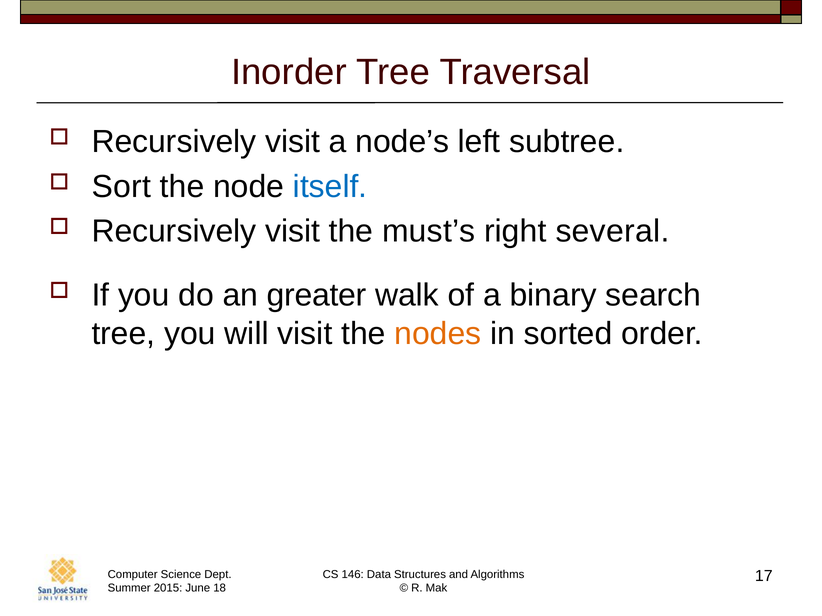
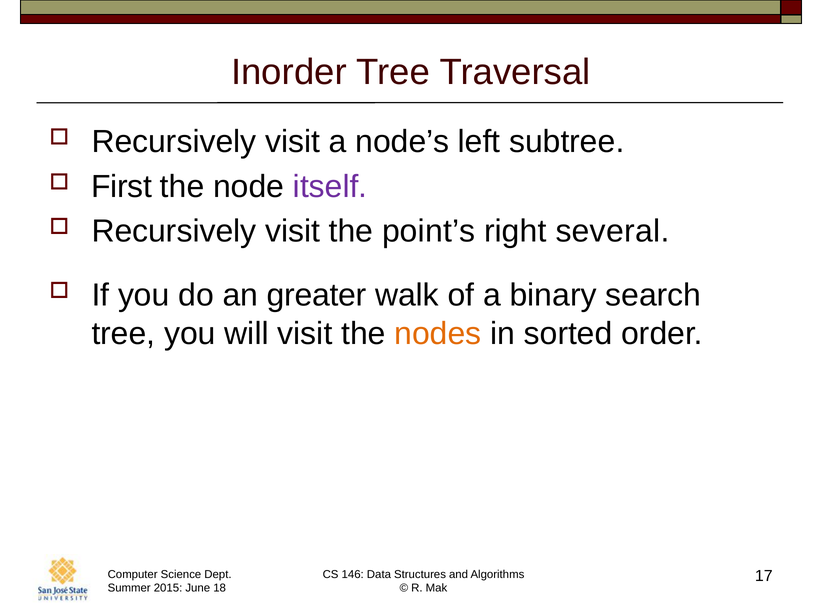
Sort: Sort -> First
itself colour: blue -> purple
must’s: must’s -> point’s
